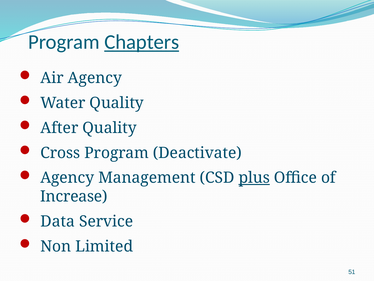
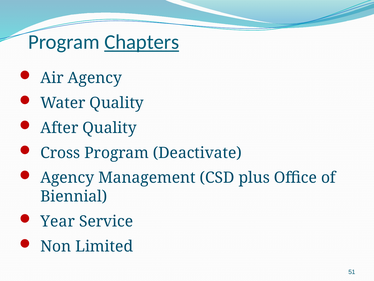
plus underline: present -> none
Increase: Increase -> Biennial
Data: Data -> Year
